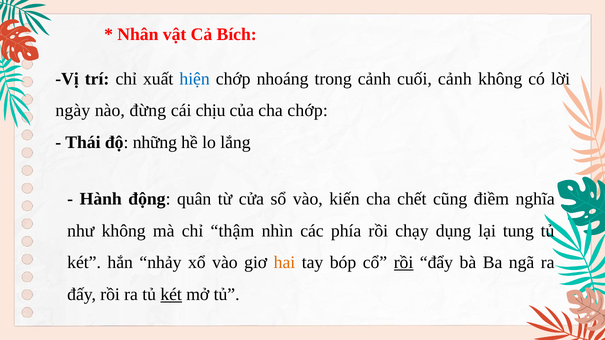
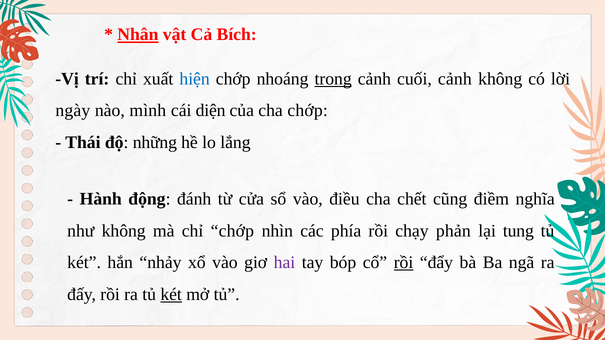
Nhân underline: none -> present
trong underline: none -> present
đừng: đừng -> mình
chịu: chịu -> diện
quân: quân -> đánh
kiến: kiến -> điều
chỉ thậm: thậm -> chớp
dụng: dụng -> phản
hai colour: orange -> purple
